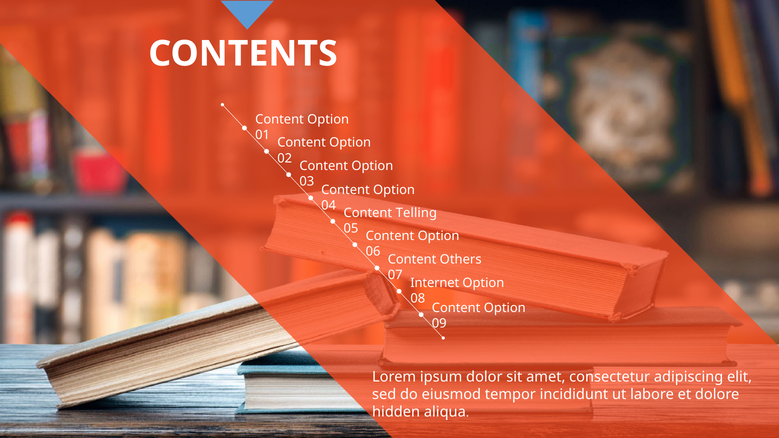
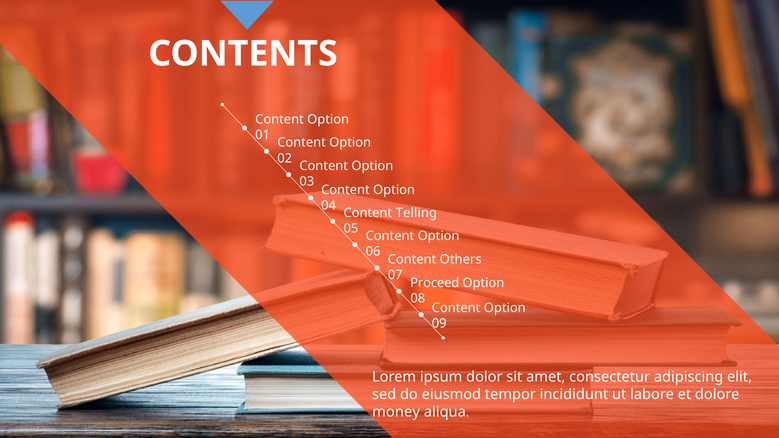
Internet: Internet -> Proceed
hidden: hidden -> money
